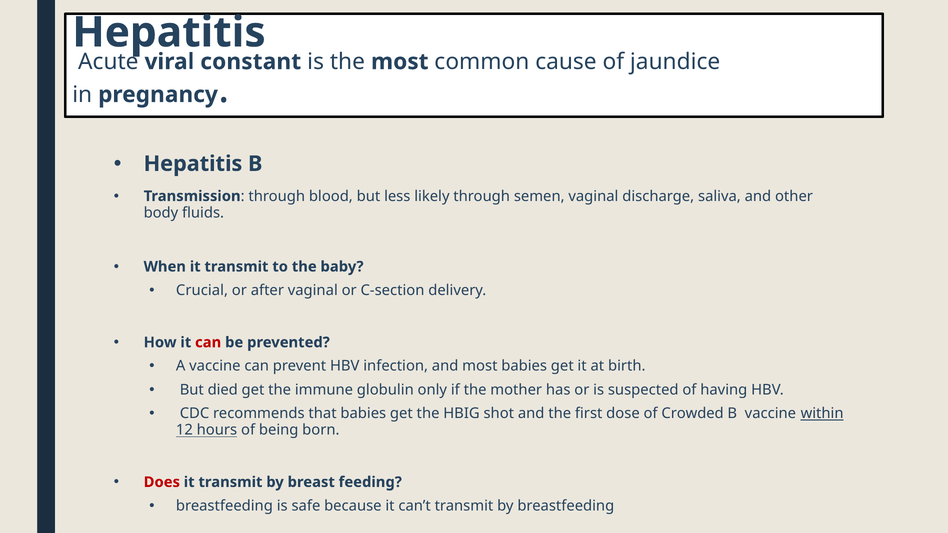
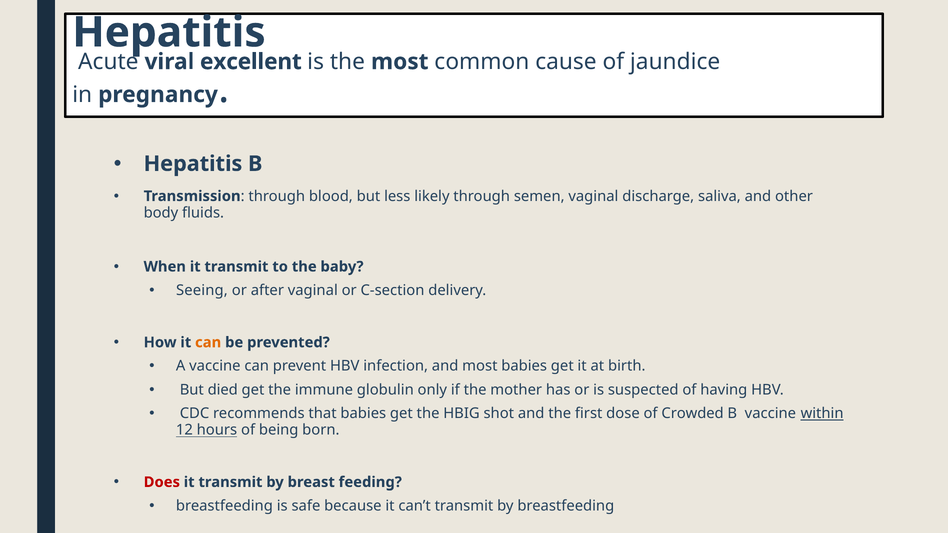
constant: constant -> excellent
Crucial: Crucial -> Seeing
can at (208, 343) colour: red -> orange
